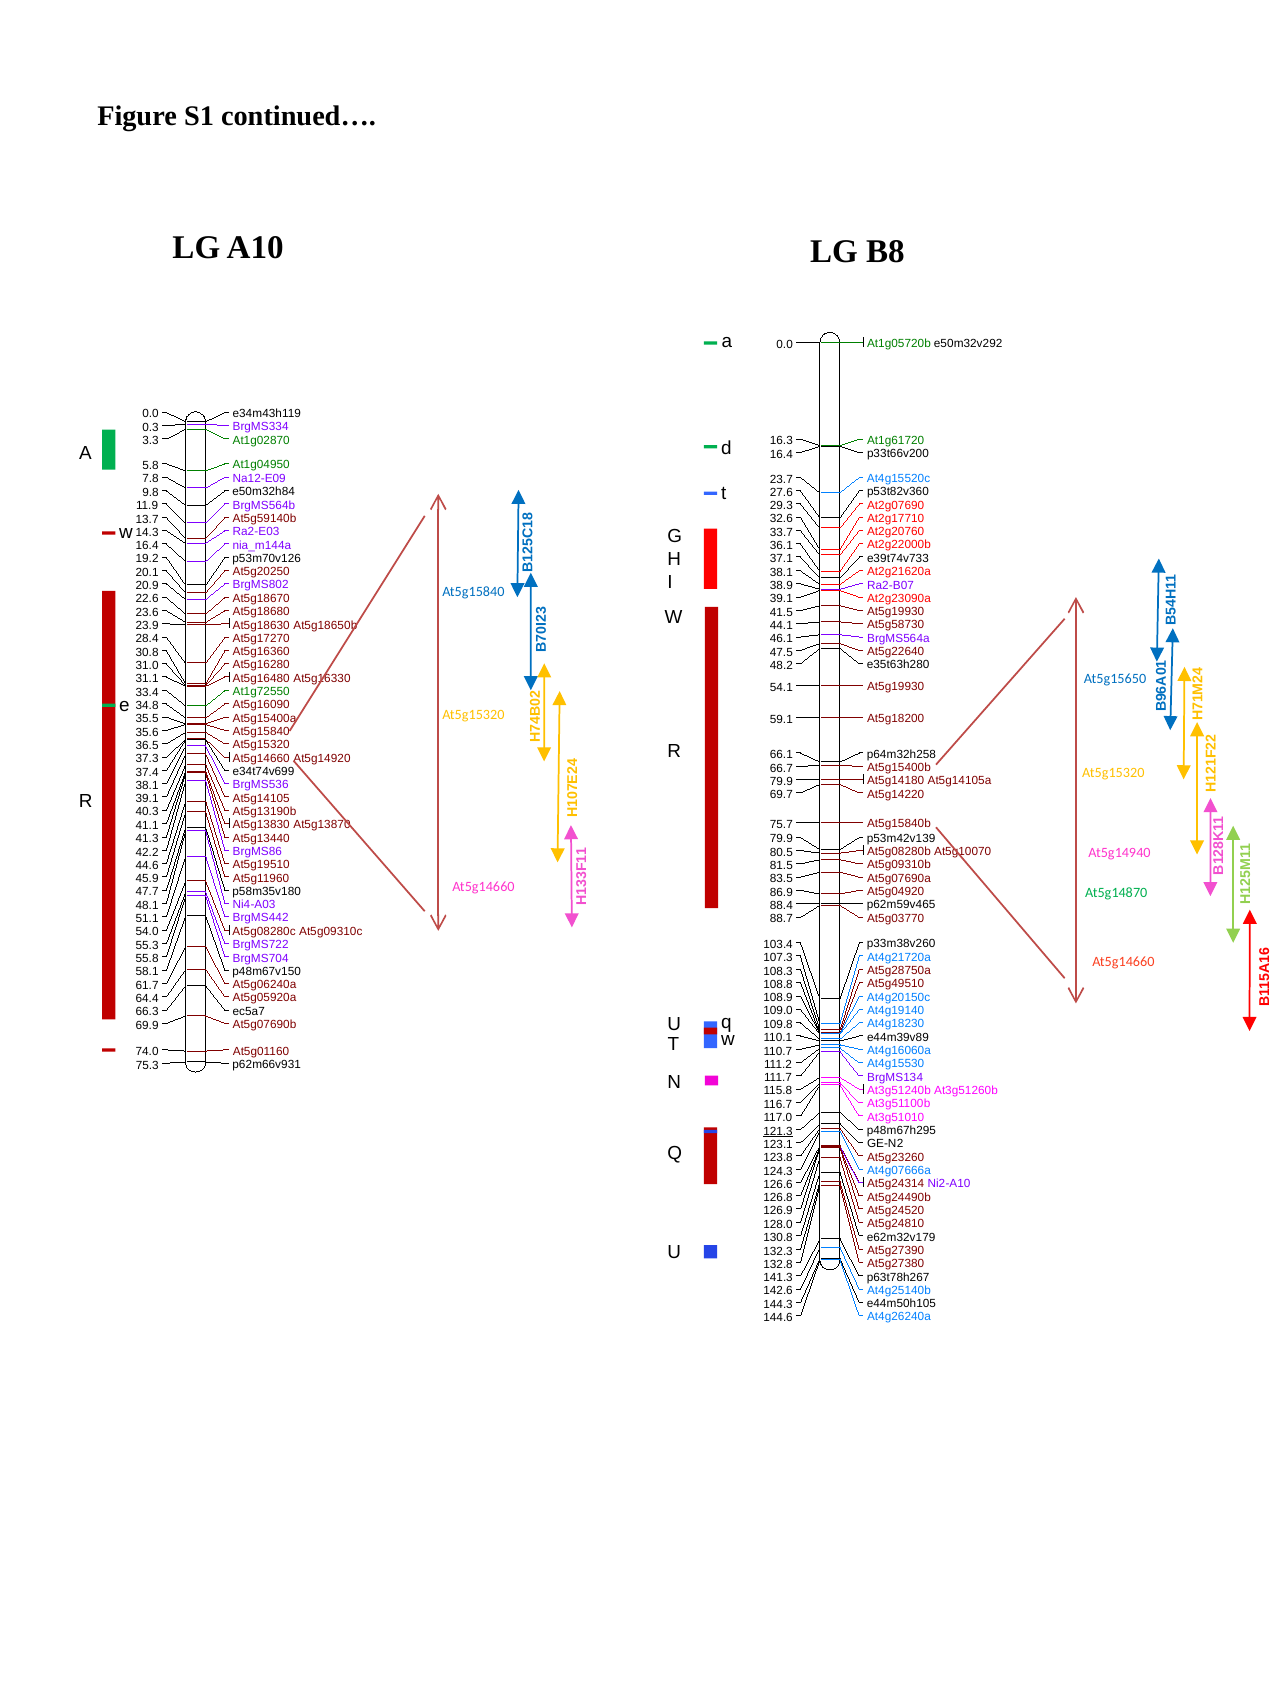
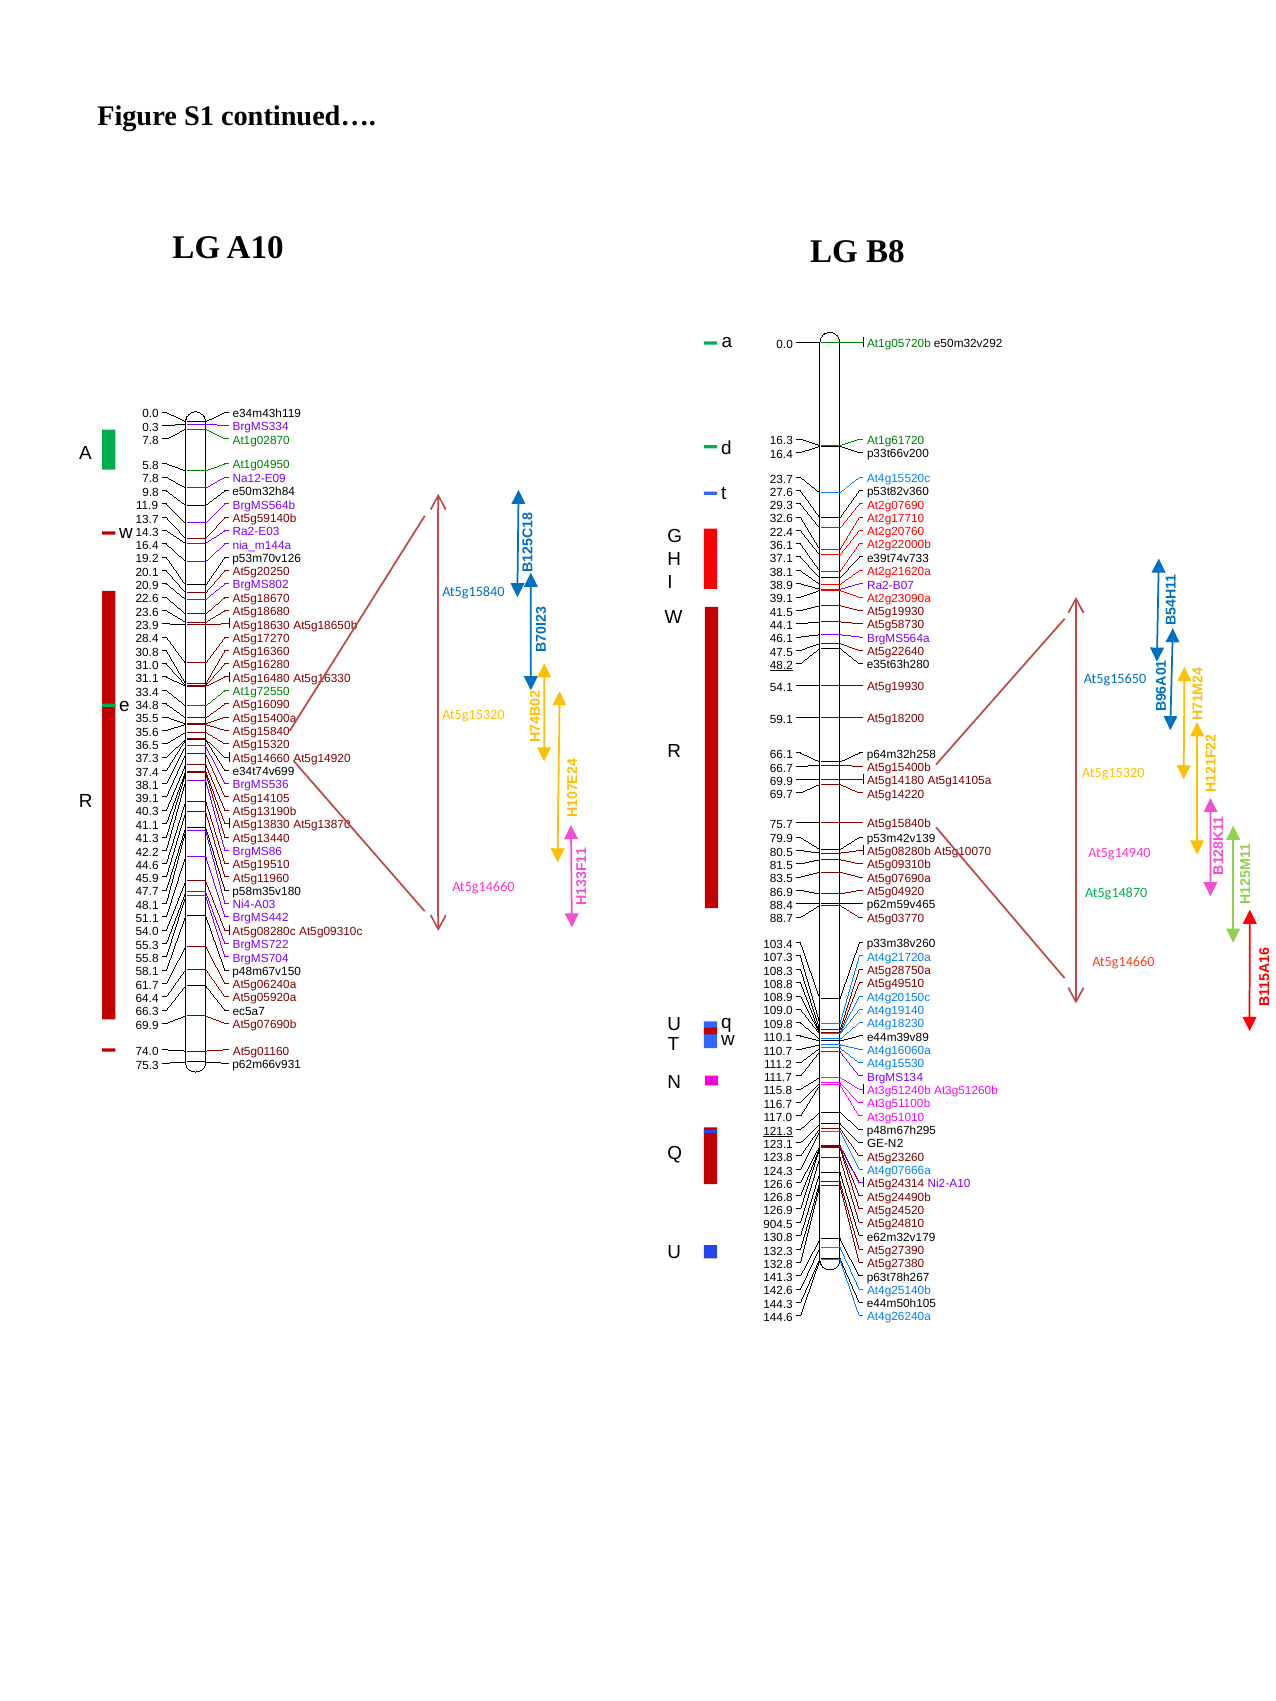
3.3 at (150, 441): 3.3 -> 7.8
33.7: 33.7 -> 22.4
48.2 underline: none -> present
79.9 at (781, 782): 79.9 -> 69.9
128.0: 128.0 -> 904.5
